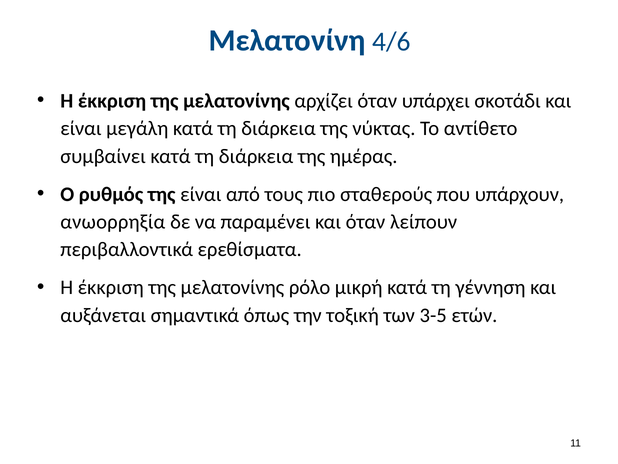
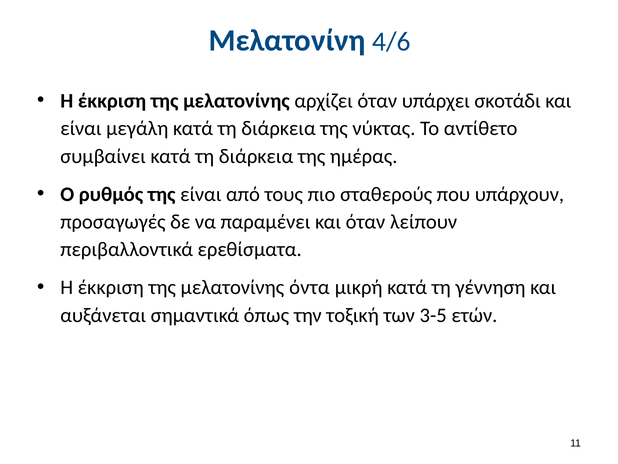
ανωορρηξία: ανωορρηξία -> προσαγωγές
ρόλο: ρόλο -> όντα
